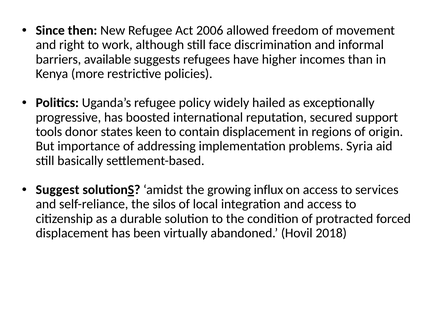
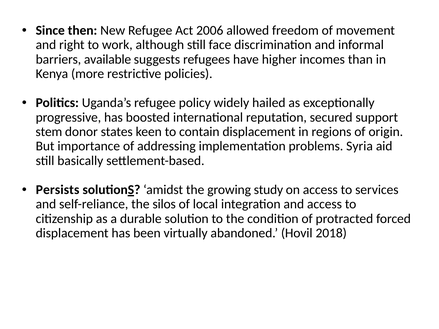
tools: tools -> stem
Suggest: Suggest -> Persists
influx: influx -> study
